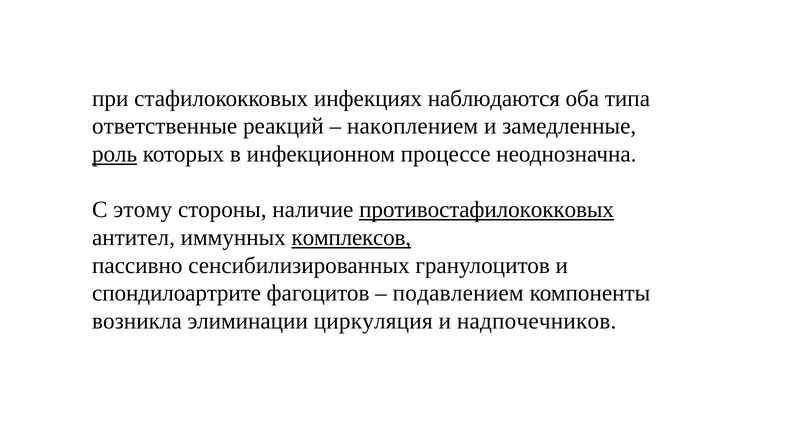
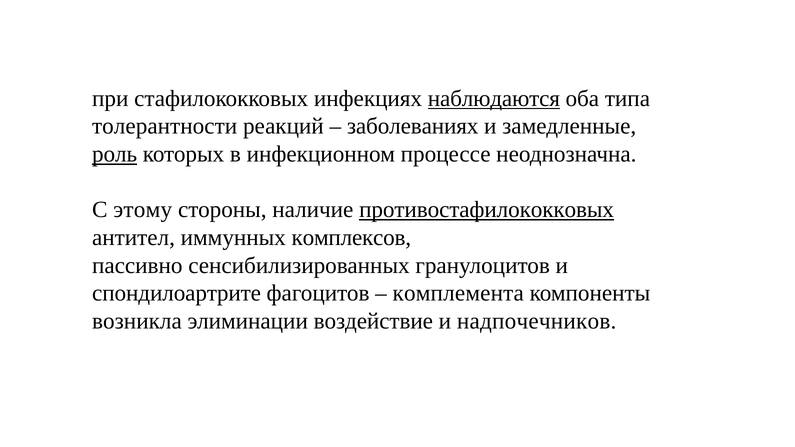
наблюдаются underline: none -> present
ответственные: ответственные -> толерантности
накоплением: накоплением -> заболеваниях
комплексов underline: present -> none
подавлением: подавлением -> комплемента
циркуляция: циркуляция -> воздействие
